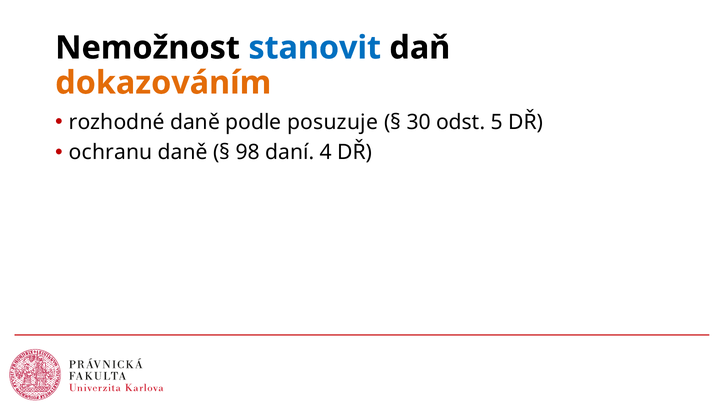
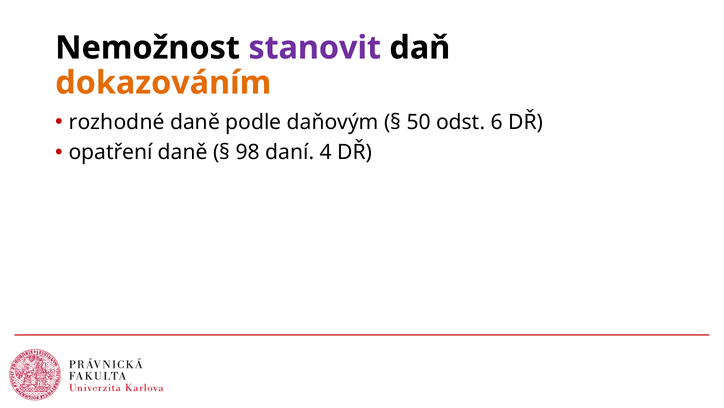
stanovit colour: blue -> purple
posuzuje: posuzuje -> daňovým
30: 30 -> 50
5: 5 -> 6
ochranu: ochranu -> opatření
